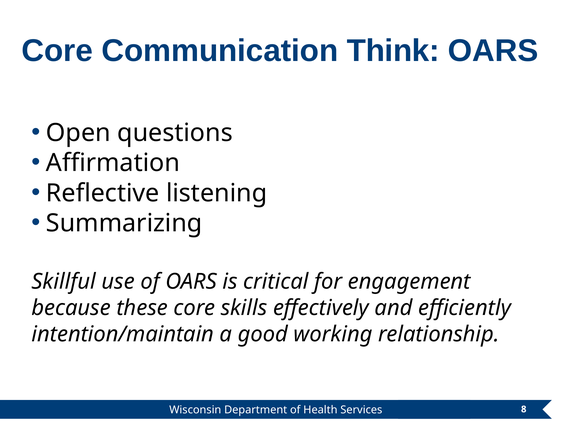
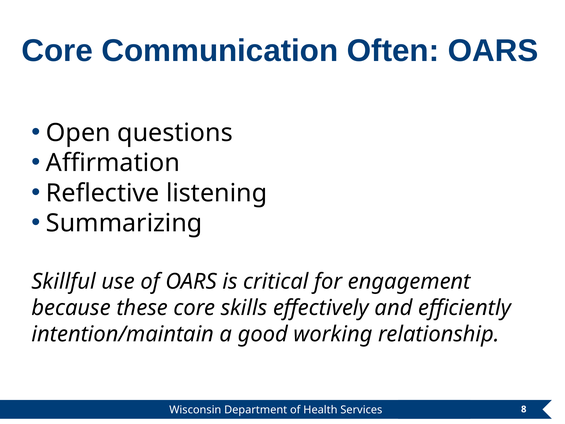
Think: Think -> Often
